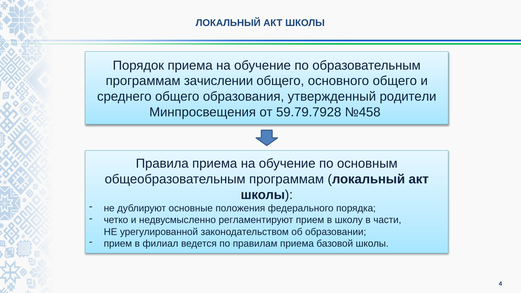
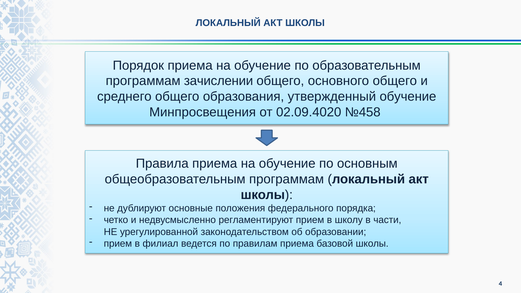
утвержденный родители: родители -> обучение
59.79.7928: 59.79.7928 -> 02.09.4020
